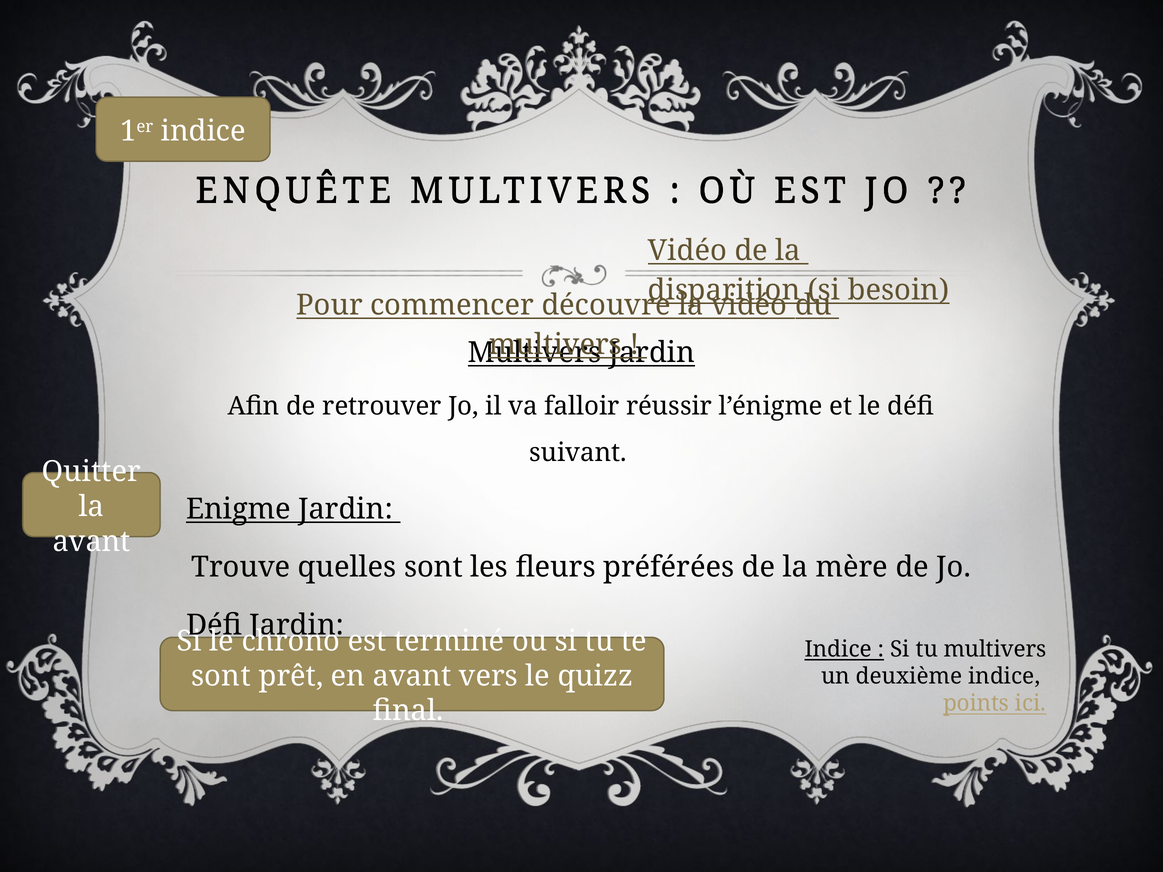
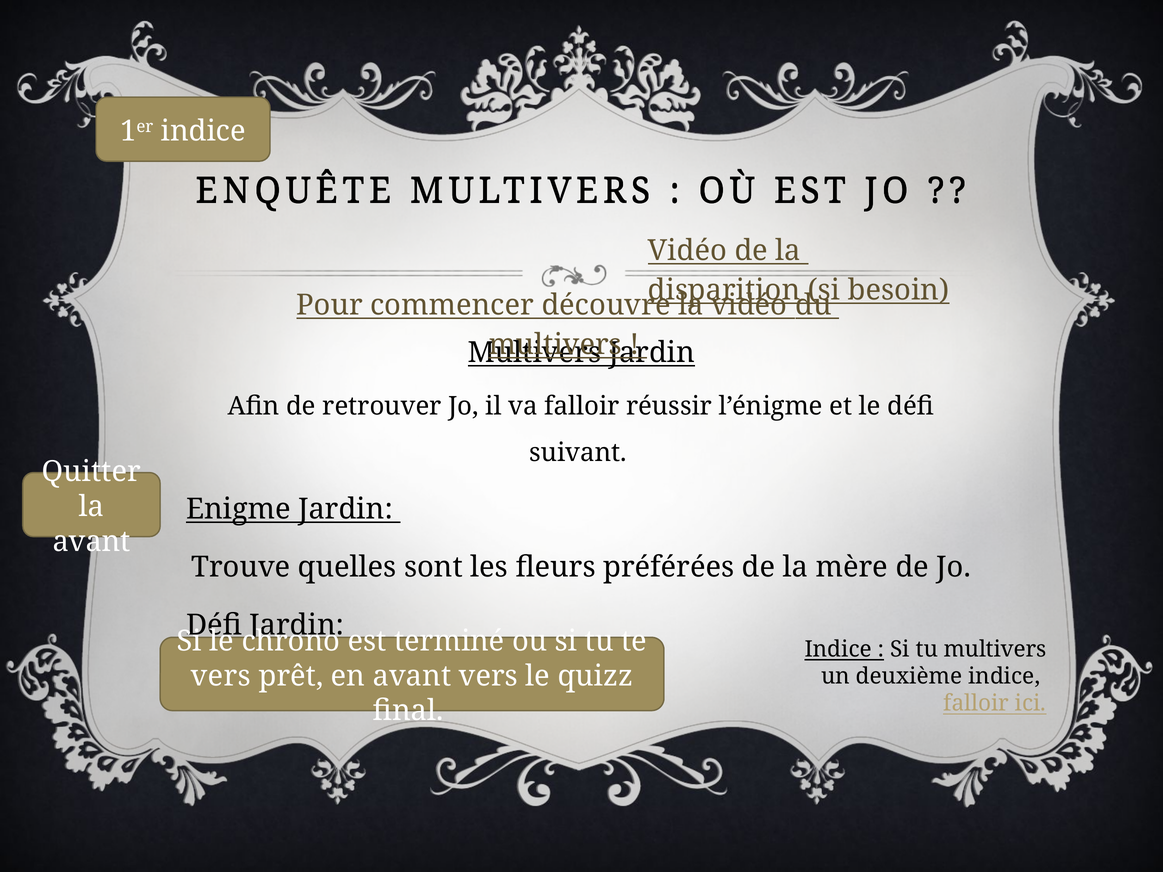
sont at (221, 676): sont -> vers
points at (976, 704): points -> falloir
